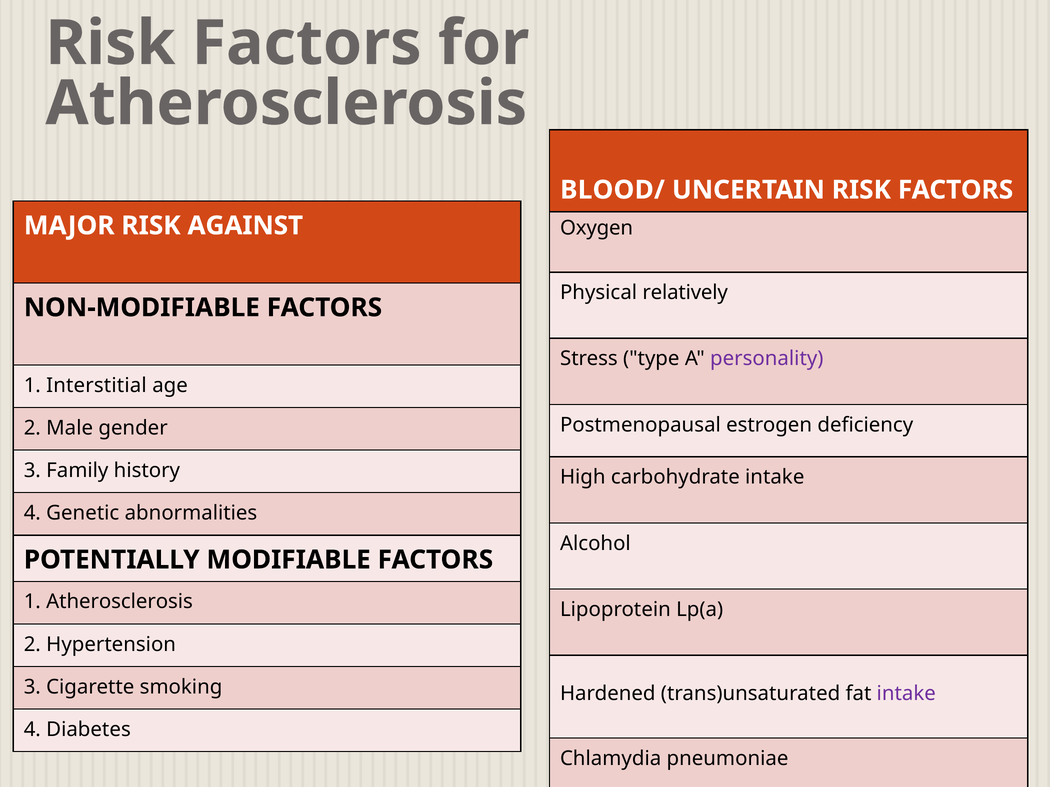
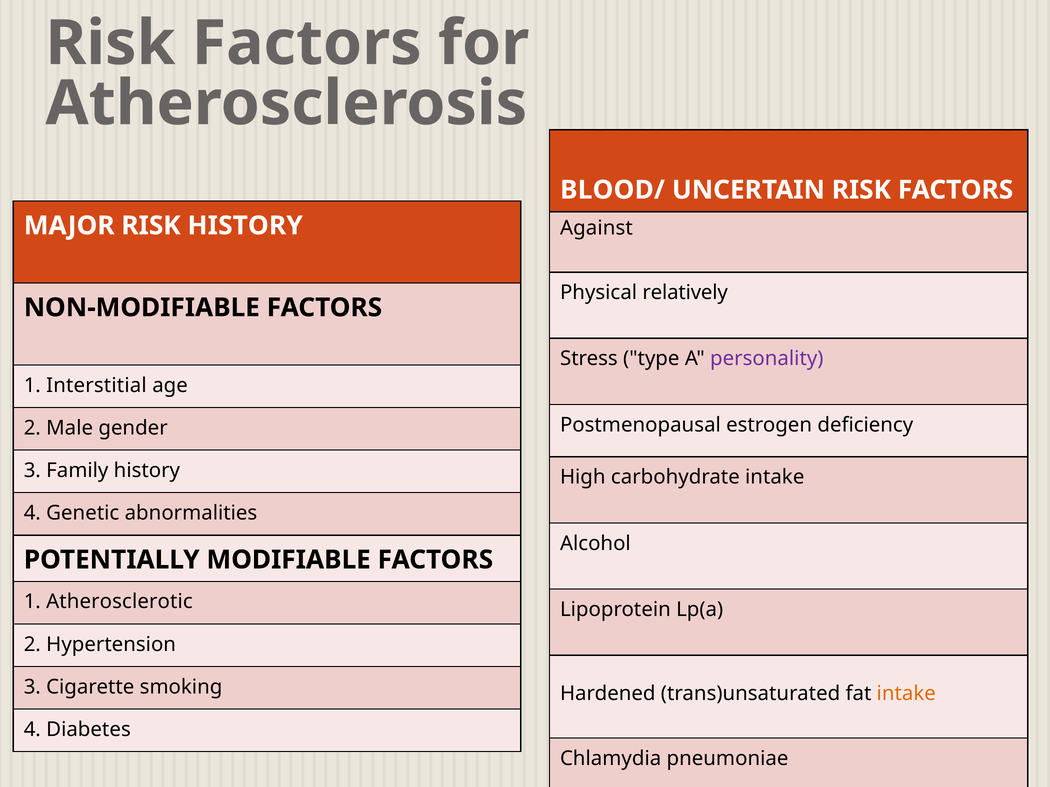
RISK AGAINST: AGAINST -> HISTORY
Oxygen: Oxygen -> Against
1 Atherosclerosis: Atherosclerosis -> Atherosclerotic
intake at (906, 694) colour: purple -> orange
